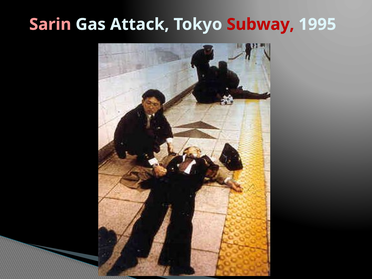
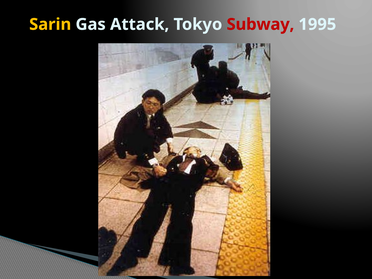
Sarin colour: pink -> yellow
